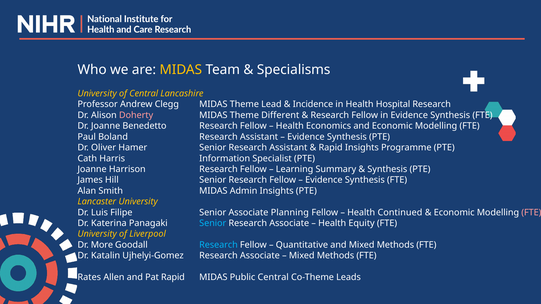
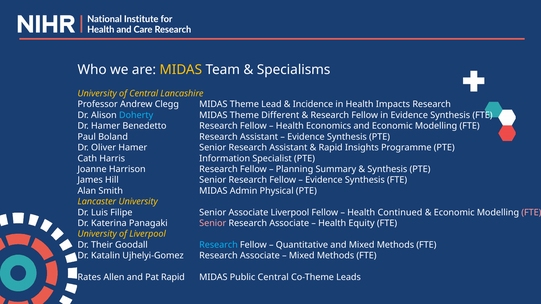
Hospital: Hospital -> Impacts
Doherty colour: pink -> light blue
Dr Joanne: Joanne -> Hamer
Learning: Learning -> Planning
Admin Insights: Insights -> Physical
Associate Planning: Planning -> Liverpool
Senior at (213, 223) colour: light blue -> pink
More: More -> Their
